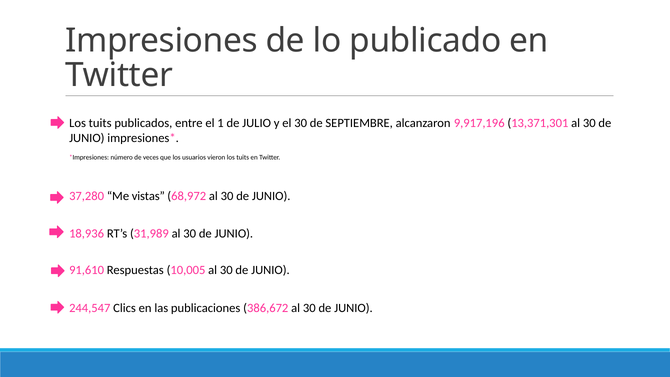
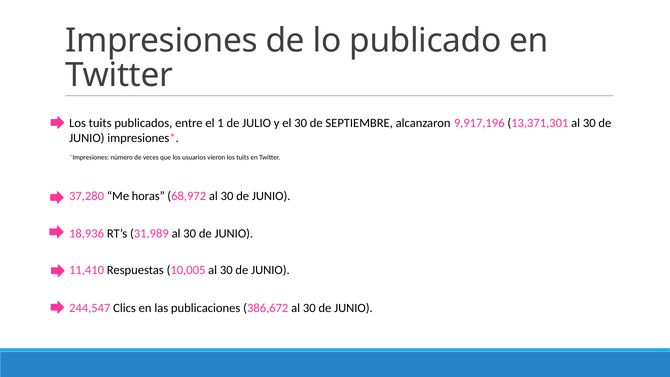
vistas: vistas -> horas
91,610: 91,610 -> 11,410
